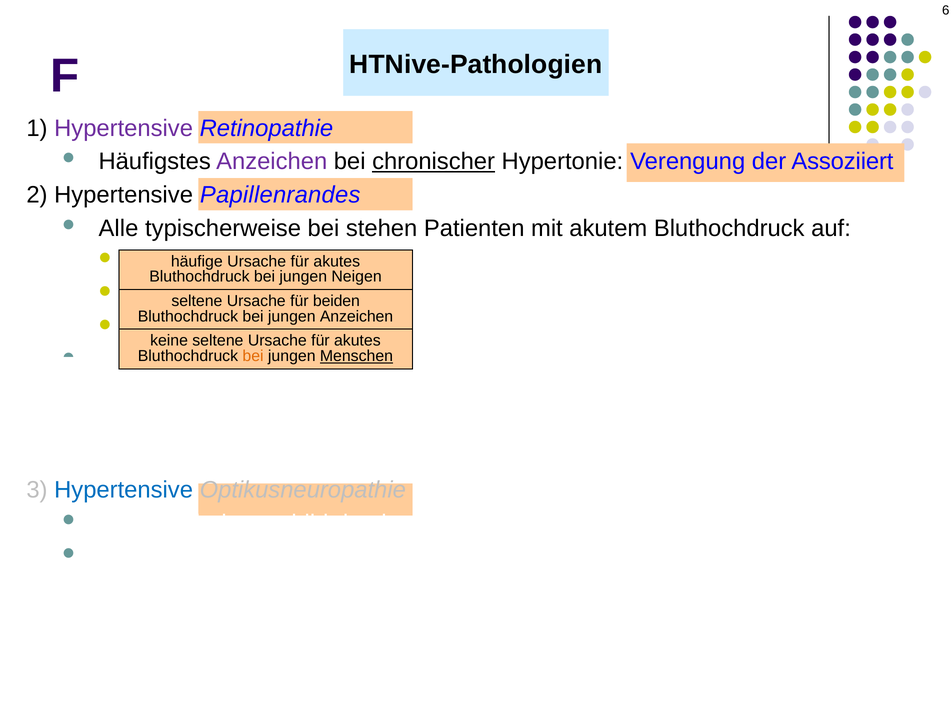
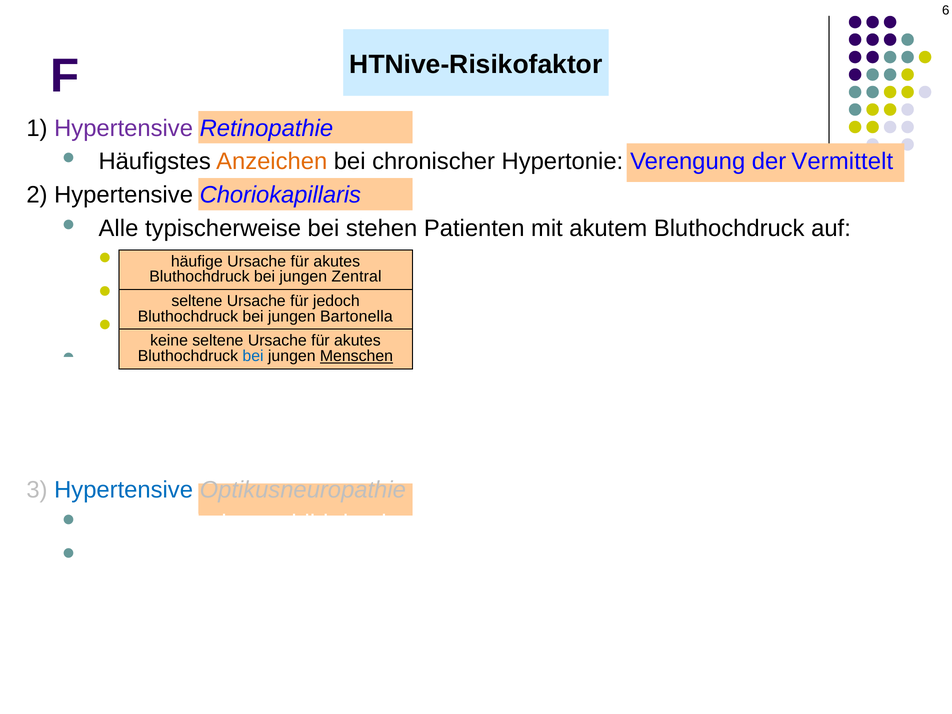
HTNive-Pathologien: HTNive-Pathologien -> HTNive-Risikofaktor
Anzeichen at (272, 162) colour: purple -> orange
chronischer underline: present -> none
Assoziiert: Assoziiert -> Vermittelt
Papillenrandes: Papillenrandes -> Choriokapillaris
Neigen: Neigen -> Zentral
beiden: beiden -> jedoch
Anzeichen at (357, 316): Anzeichen -> Bartonella
bei at (253, 356) colour: orange -> blue
